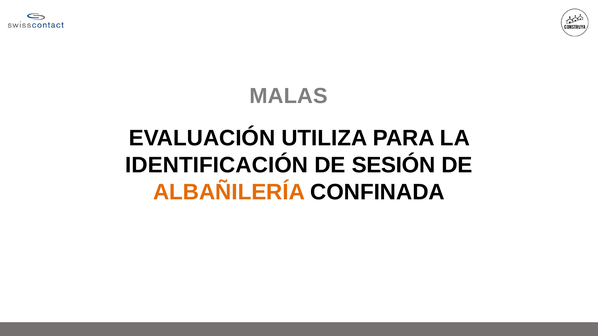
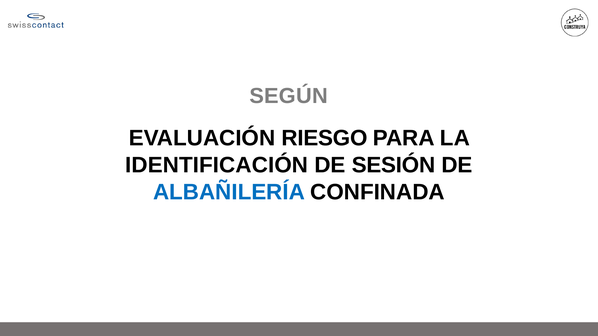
MALAS: MALAS -> SEGÚN
UTILIZA: UTILIZA -> RIESGO
ALBAÑILERÍA colour: orange -> blue
